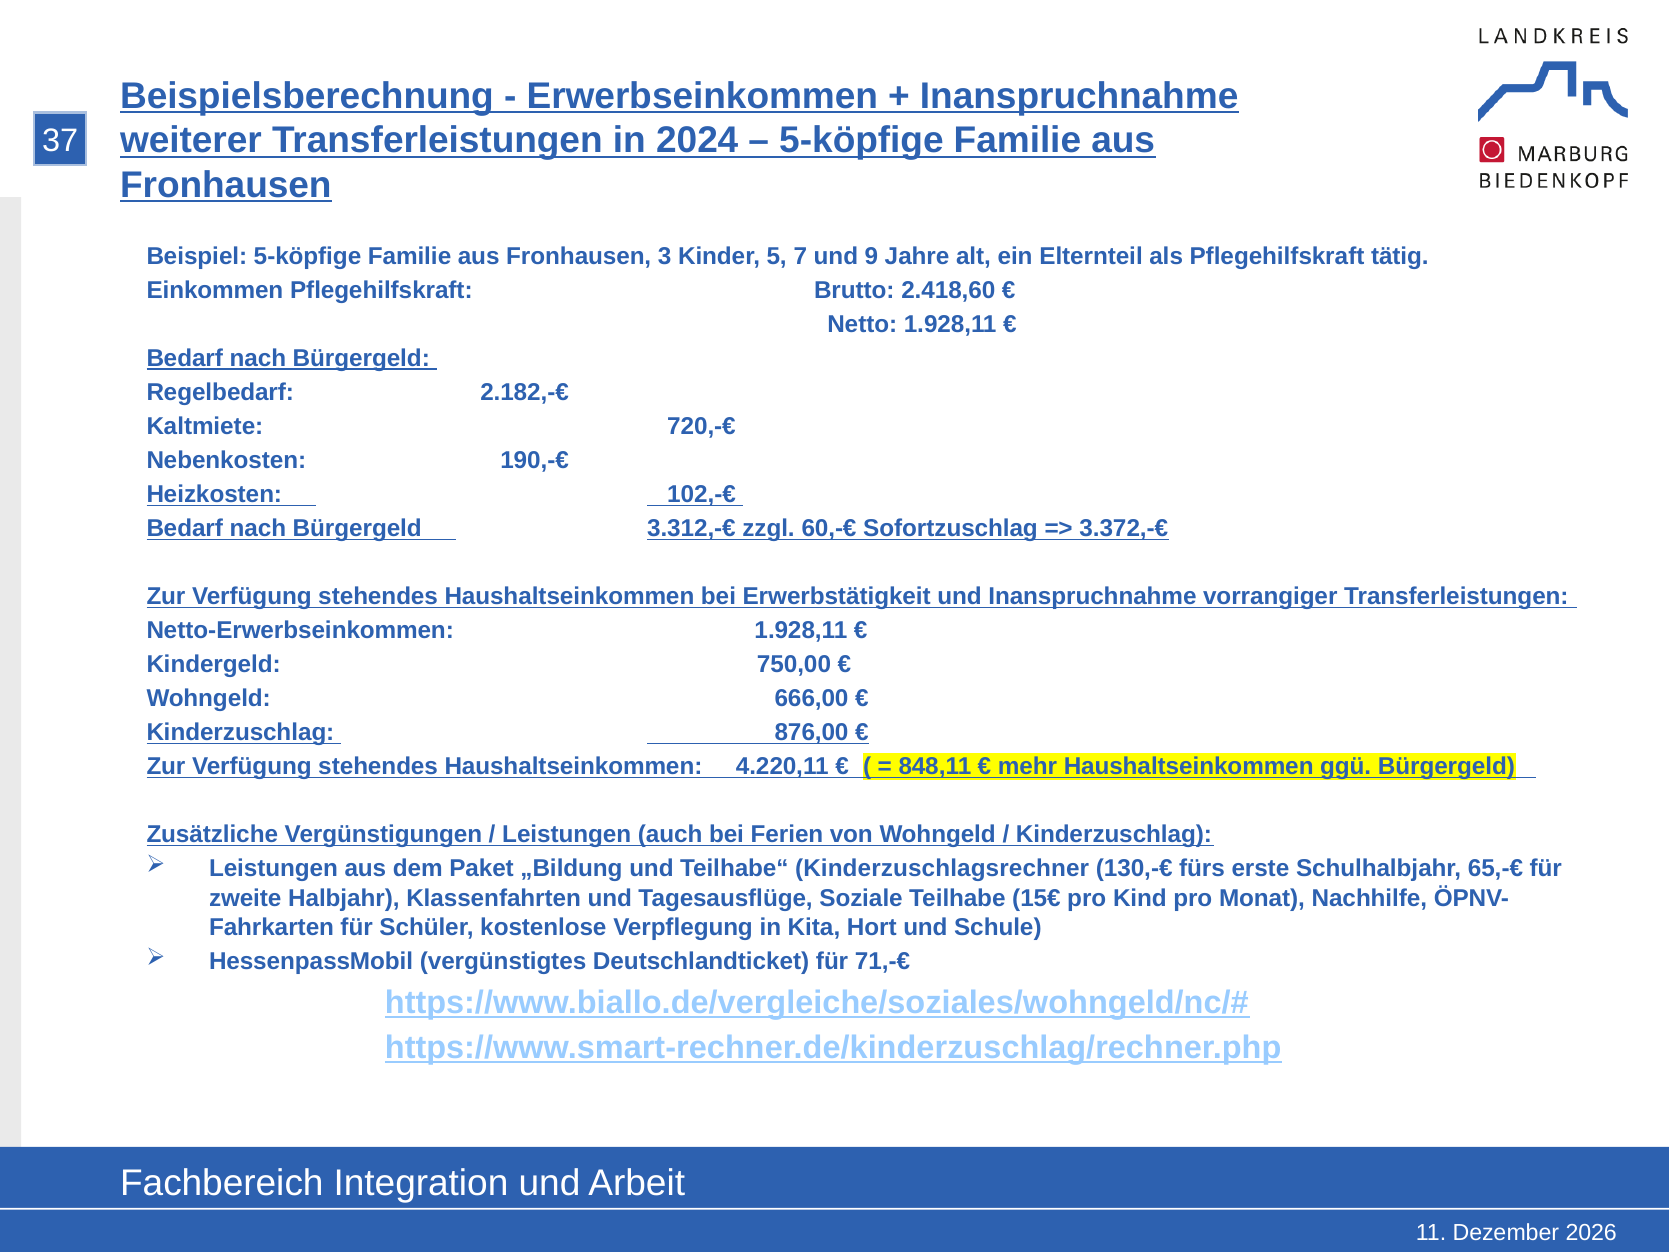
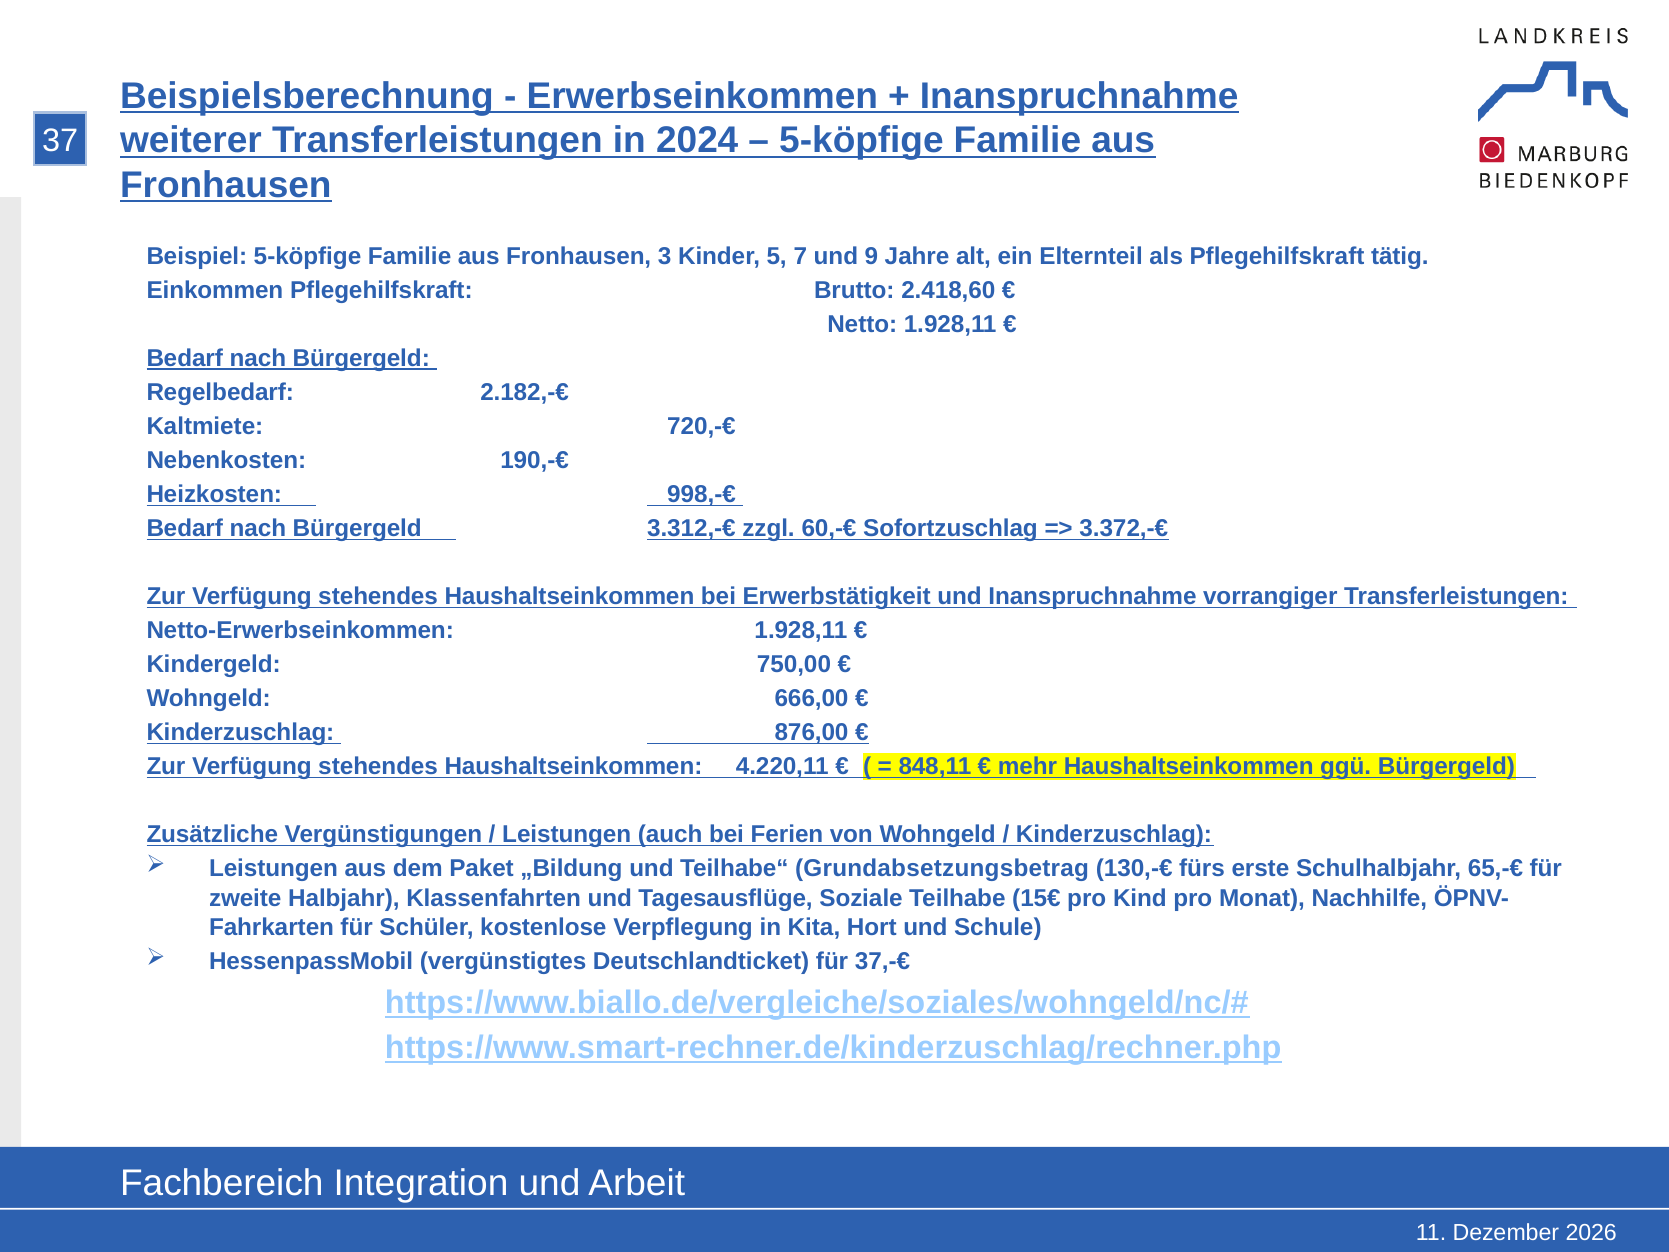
102,-€: 102,-€ -> 998,-€
Kinderzuschlagsrechner: Kinderzuschlagsrechner -> Grundabsetzungsbetrag
71,-€: 71,-€ -> 37,-€
